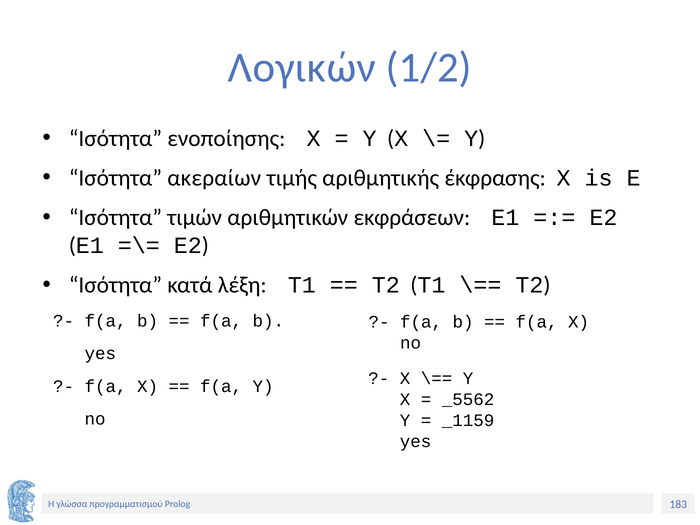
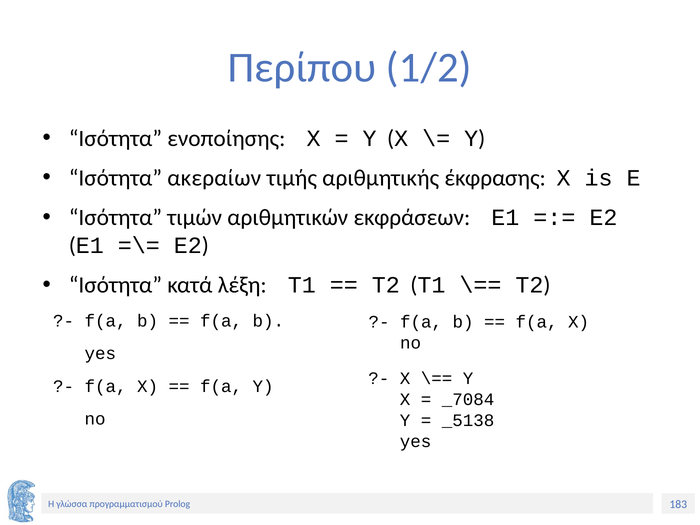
Λογικών: Λογικών -> Περίπου
_5562: _5562 -> _7084
_1159: _1159 -> _5138
